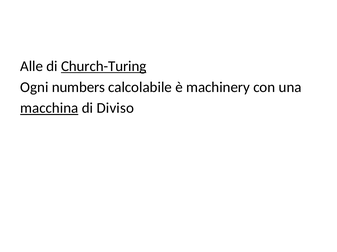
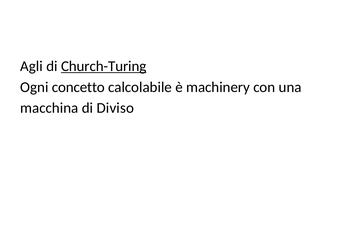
Alle: Alle -> Agli
numbers: numbers -> concetto
macchina underline: present -> none
